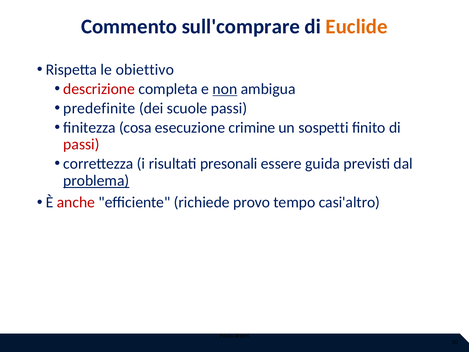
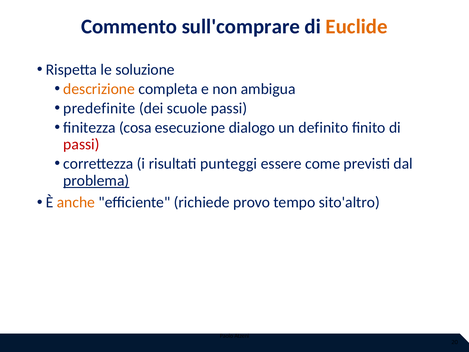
obiettivo: obiettivo -> soluzione
descrizione colour: red -> orange
non underline: present -> none
crimine: crimine -> dialogo
sospetti: sospetti -> definito
presonali: presonali -> punteggi
guida: guida -> come
anche colour: red -> orange
casi'altro: casi'altro -> sito'altro
